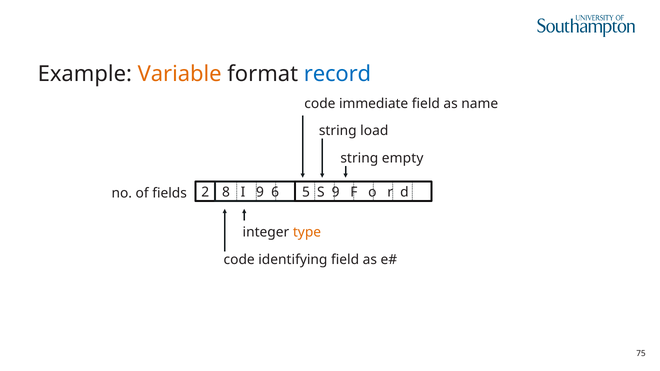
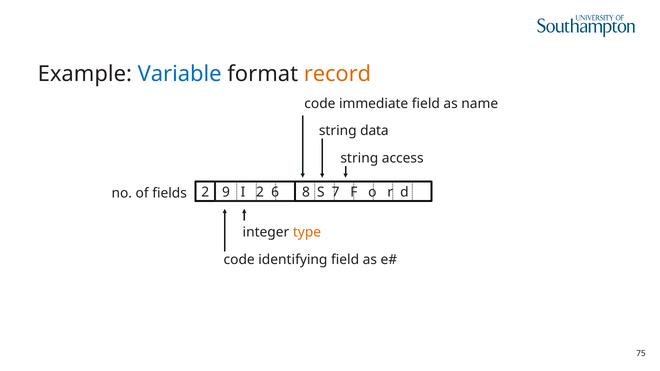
Variable colour: orange -> blue
record colour: blue -> orange
load: load -> data
empty: empty -> access
8: 8 -> 9
I 9: 9 -> 2
5: 5 -> 8
S 9: 9 -> 7
